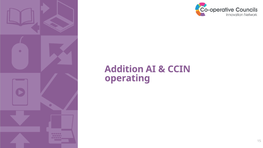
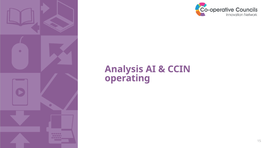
Addition: Addition -> Analysis
